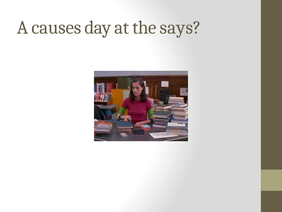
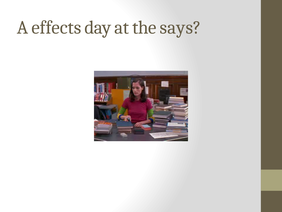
causes: causes -> effects
